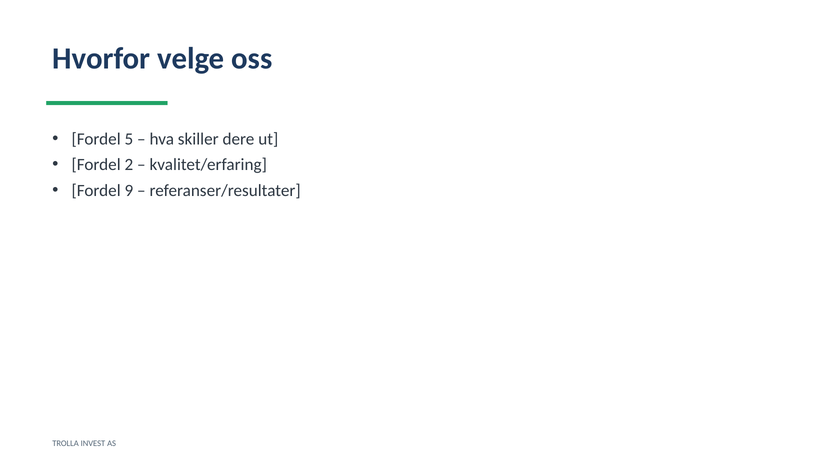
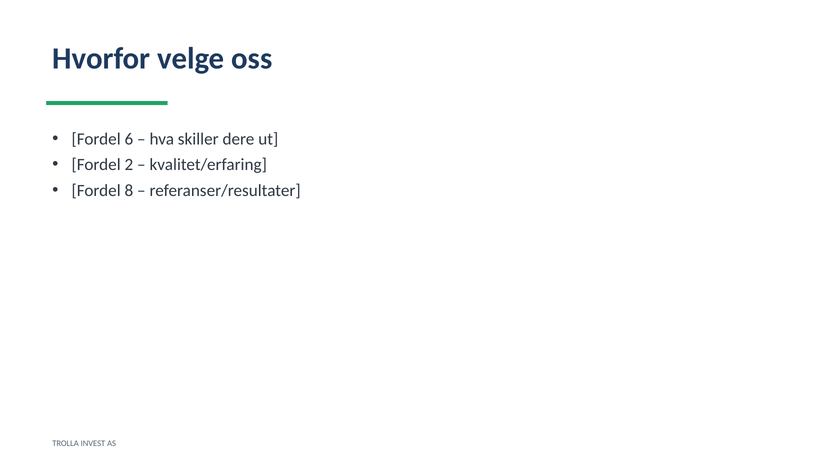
5: 5 -> 6
9: 9 -> 8
